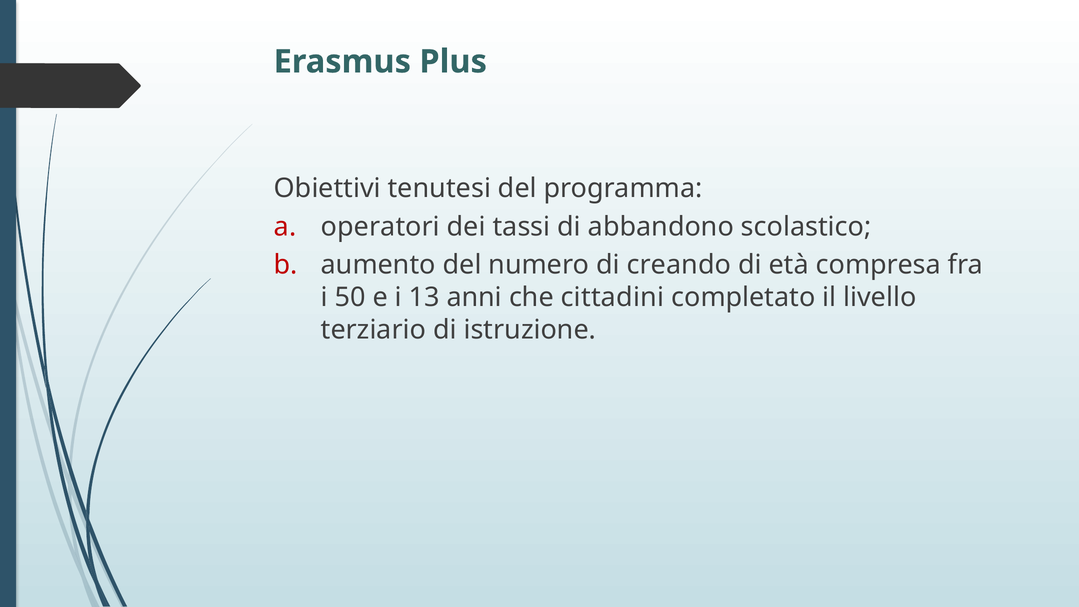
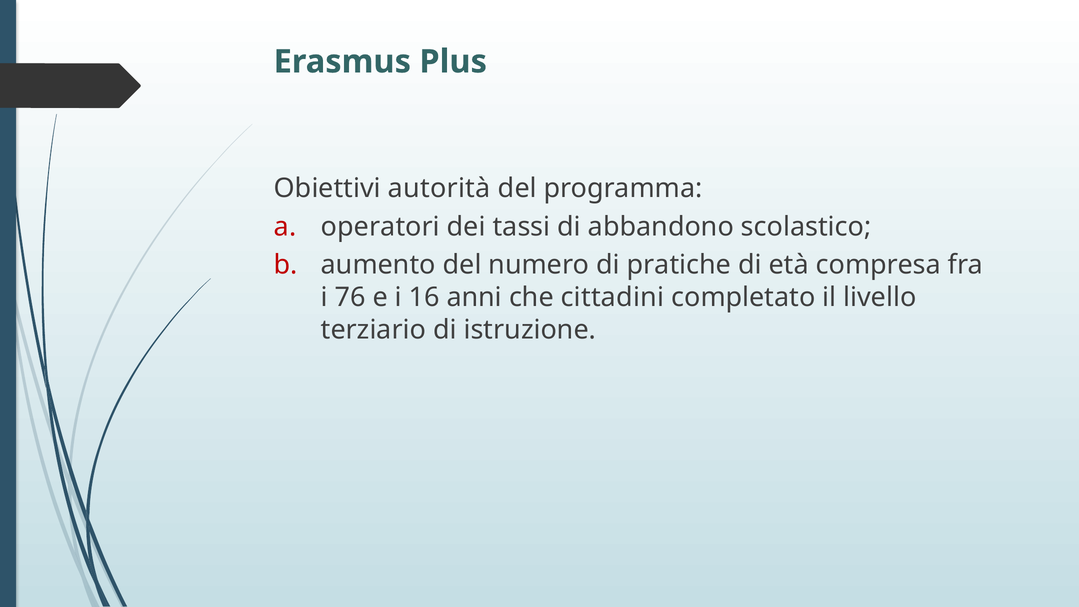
tenutesi: tenutesi -> autorità
creando: creando -> pratiche
50: 50 -> 76
13: 13 -> 16
